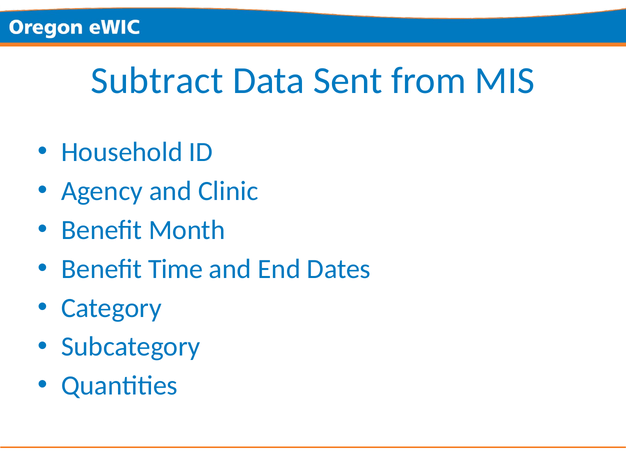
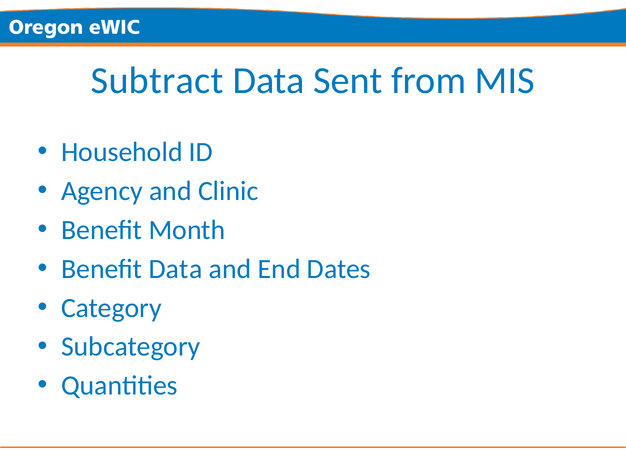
Benefit Time: Time -> Data
